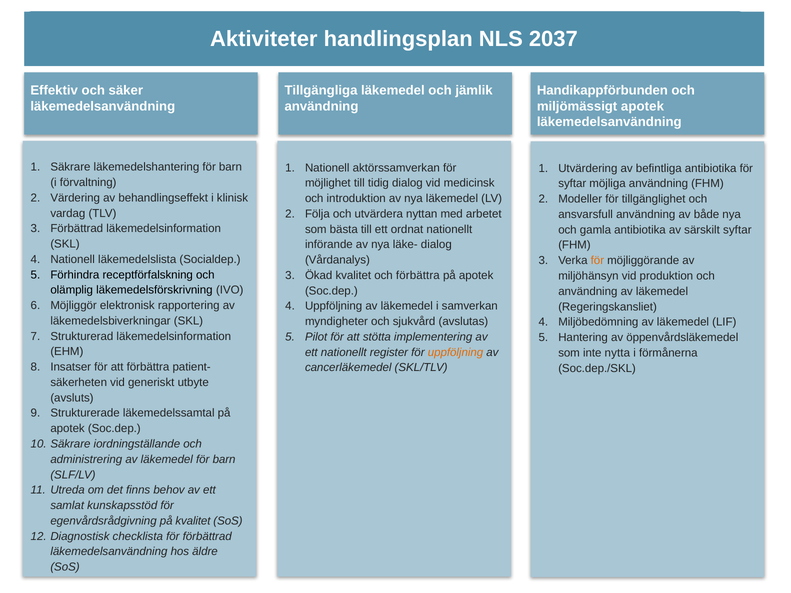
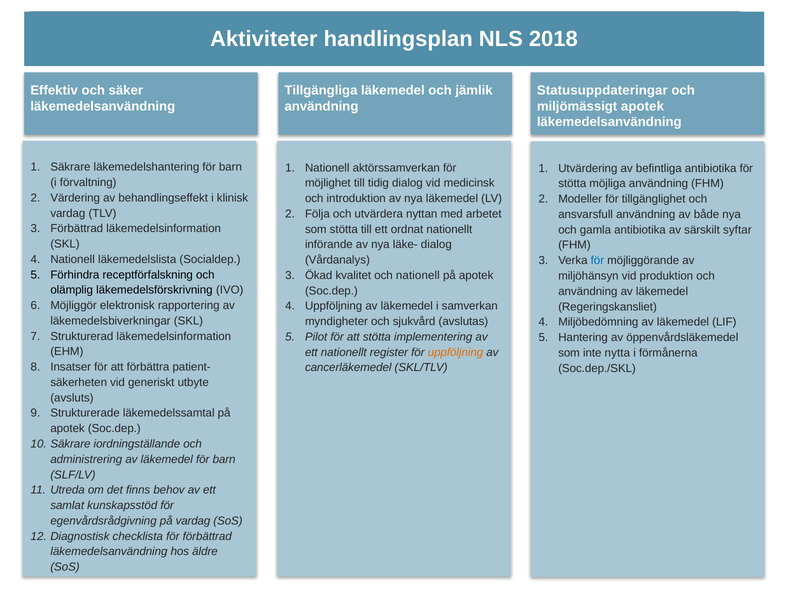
2037: 2037 -> 2018
Handikappförbunden: Handikappförbunden -> Statusuppdateringar
syftar at (572, 184): syftar -> stötta
som bästa: bästa -> stötta
för at (597, 261) colour: orange -> blue
och förbättra: förbättra -> nationell
på kvalitet: kvalitet -> vardag
